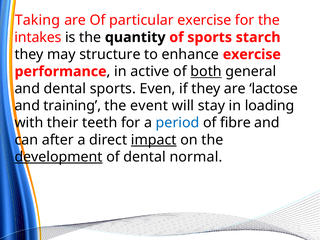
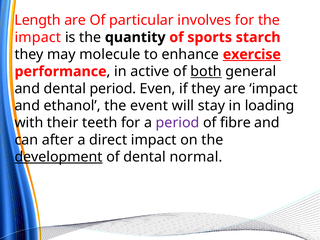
Taking: Taking -> Length
particular exercise: exercise -> involves
intakes at (38, 37): intakes -> impact
structure: structure -> molecule
exercise at (252, 54) underline: none -> present
dental sports: sports -> period
are lactose: lactose -> impact
training: training -> ethanol
period at (178, 123) colour: blue -> purple
impact at (154, 140) underline: present -> none
